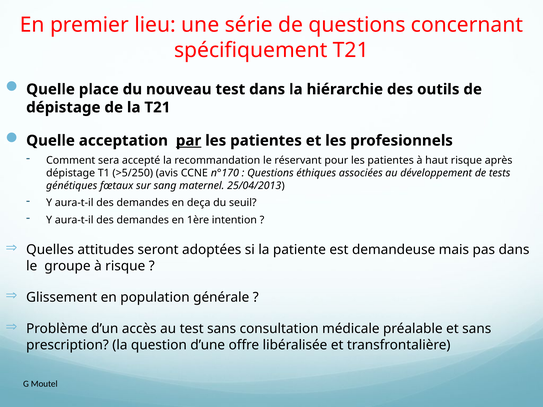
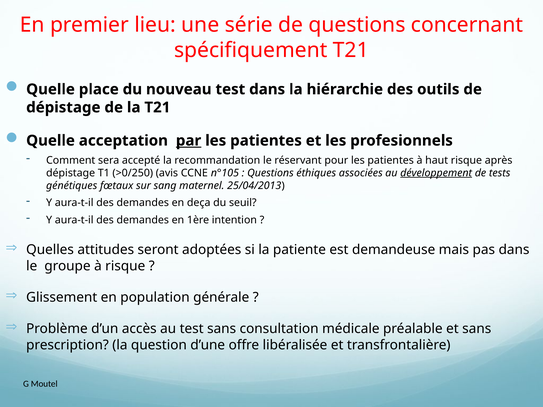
>5/250: >5/250 -> >0/250
n°170: n°170 -> n°105
développement underline: none -> present
